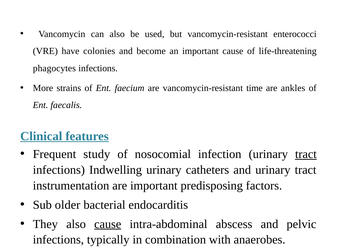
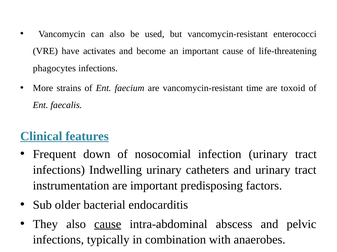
colonies: colonies -> activates
ankles: ankles -> toxoid
study: study -> down
tract at (306, 155) underline: present -> none
